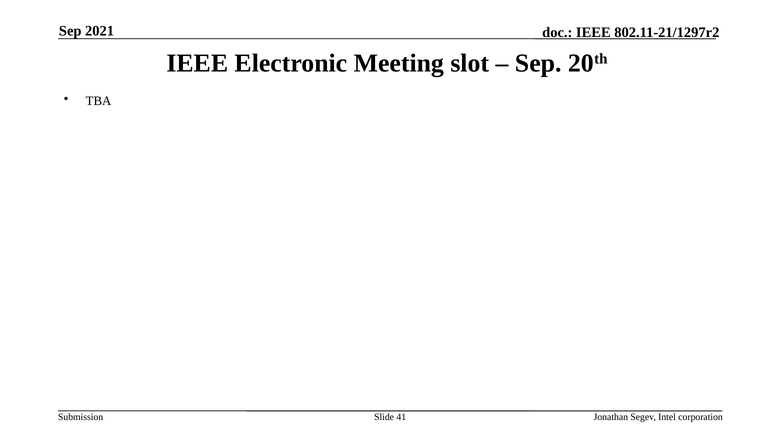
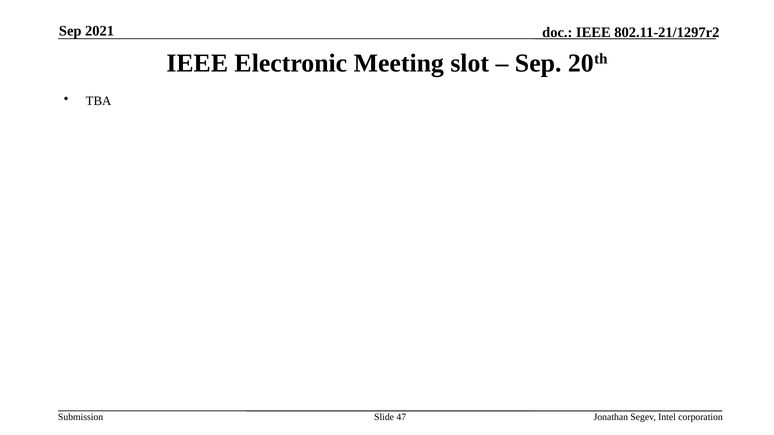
41: 41 -> 47
